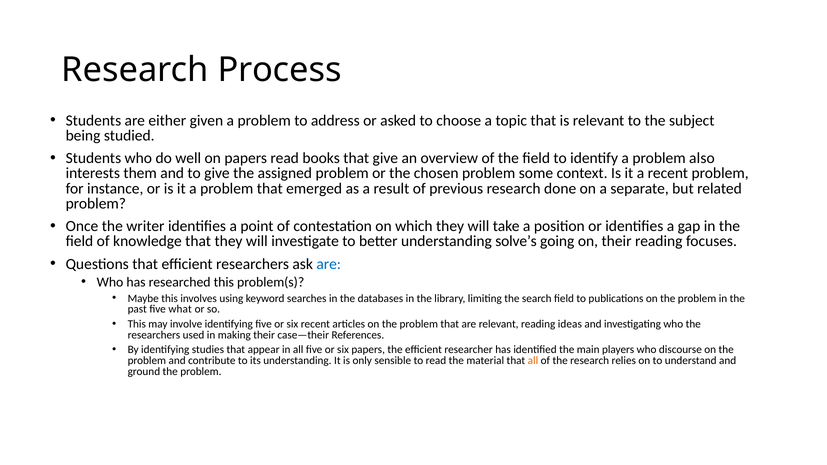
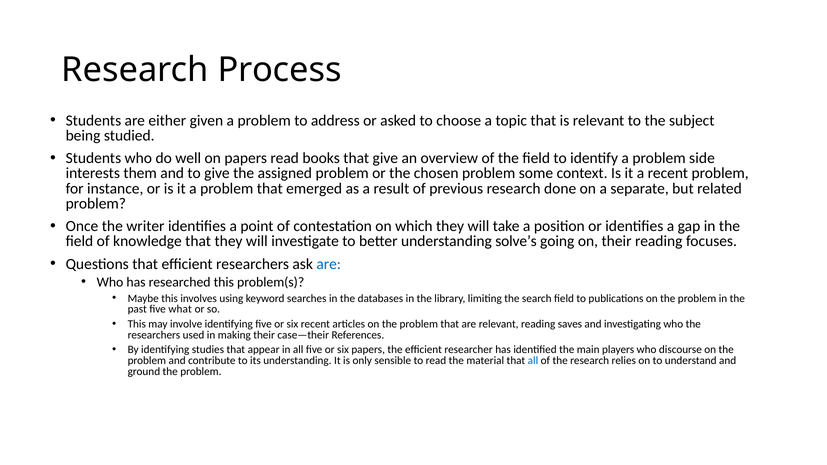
also: also -> side
ideas: ideas -> saves
all at (533, 361) colour: orange -> blue
